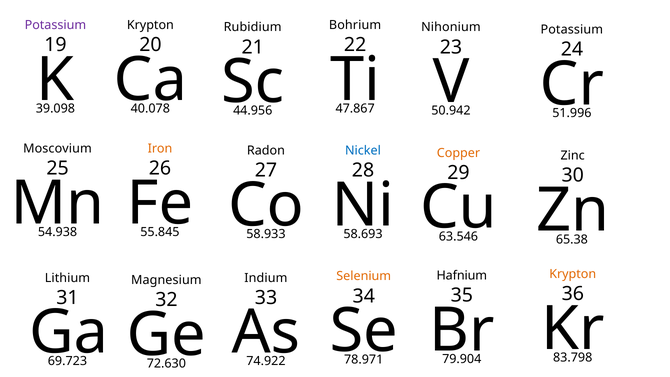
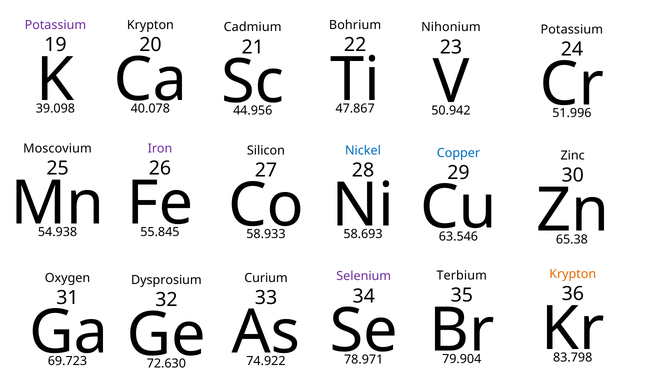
Rubidium: Rubidium -> Cadmium
Iron colour: orange -> purple
Radon: Radon -> Silicon
Copper colour: orange -> blue
Hafnium: Hafnium -> Terbium
Selenium colour: orange -> purple
Lithium: Lithium -> Oxygen
Indium: Indium -> Curium
Magnesium: Magnesium -> Dysprosium
